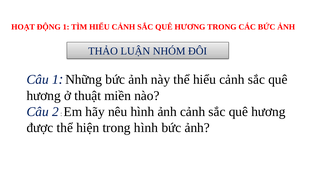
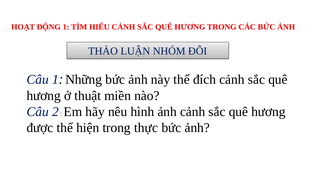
thể hiểu: hiểu -> đích
trong hình: hình -> thực
